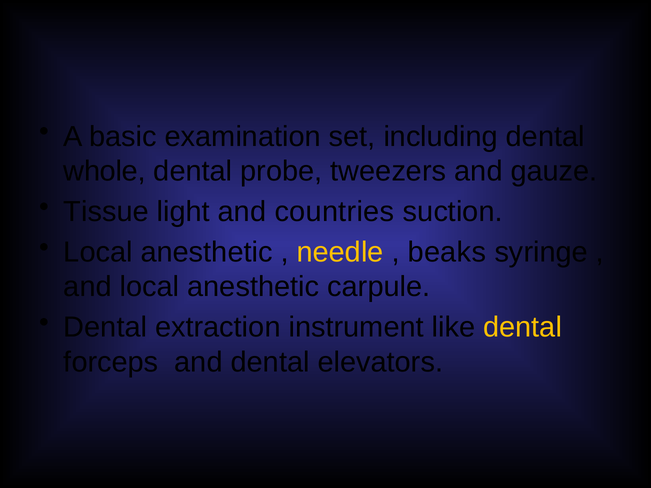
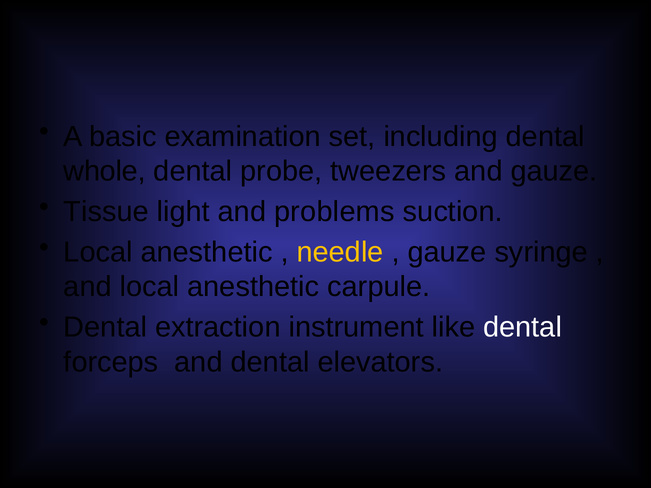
countries: countries -> problems
beaks at (447, 252): beaks -> gauze
dental at (523, 328) colour: yellow -> white
